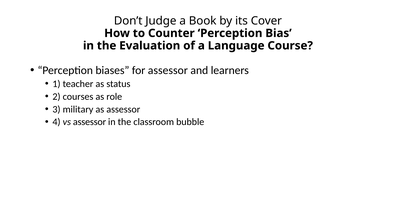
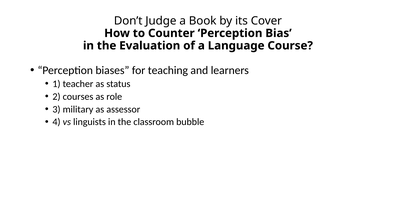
for assessor: assessor -> teaching
vs assessor: assessor -> linguists
